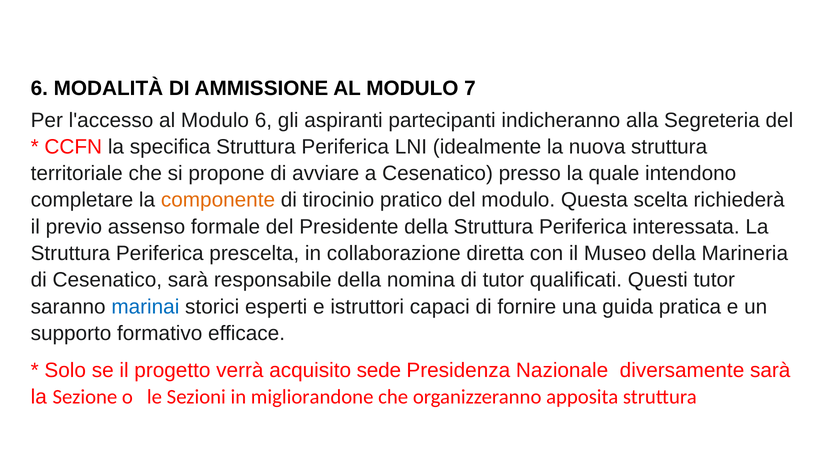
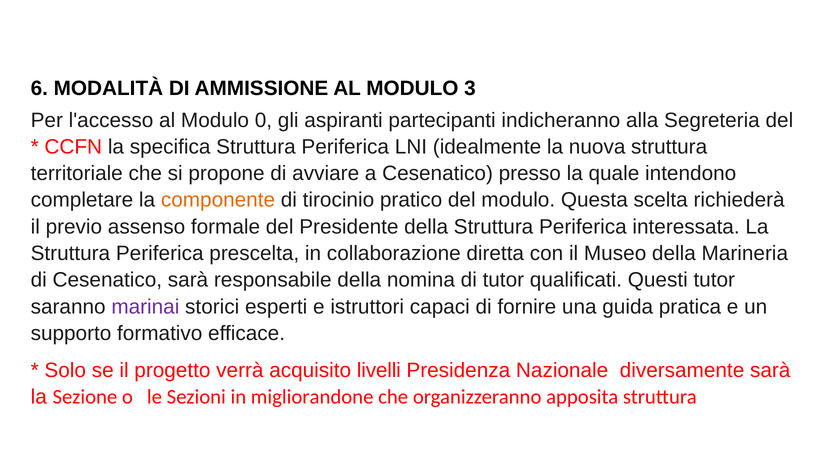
7: 7 -> 3
Modulo 6: 6 -> 0
marinai colour: blue -> purple
sede: sede -> livelli
